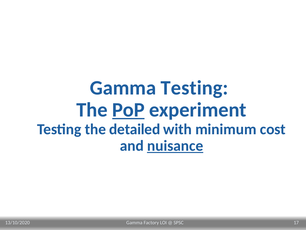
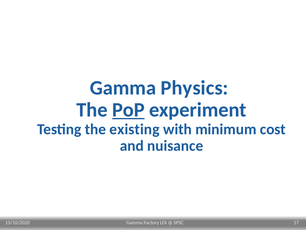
Gamma Testing: Testing -> Physics
detailed: detailed -> existing
nuisance underline: present -> none
